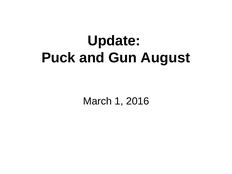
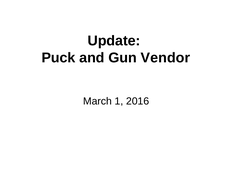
August: August -> Vendor
